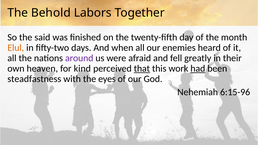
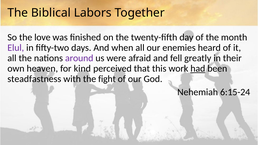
Behold: Behold -> Biblical
said: said -> love
Elul colour: orange -> purple
that underline: present -> none
eyes: eyes -> fight
6:15-96: 6:15-96 -> 6:15-24
